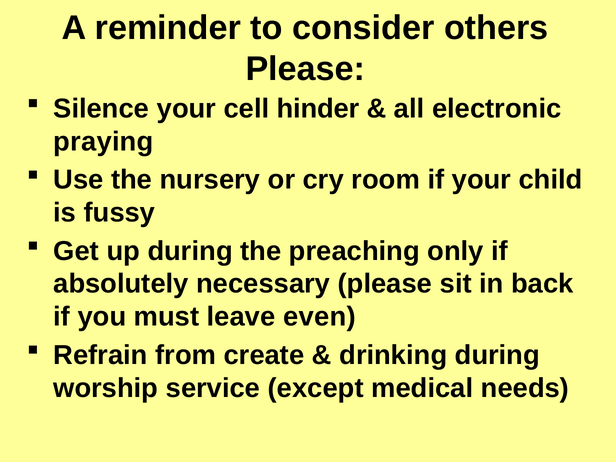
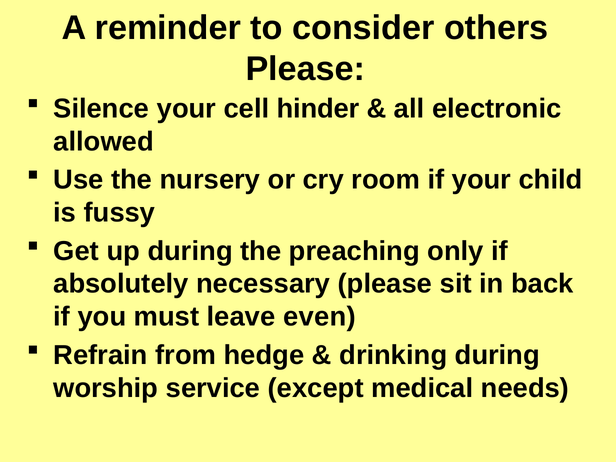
praying: praying -> allowed
create: create -> hedge
